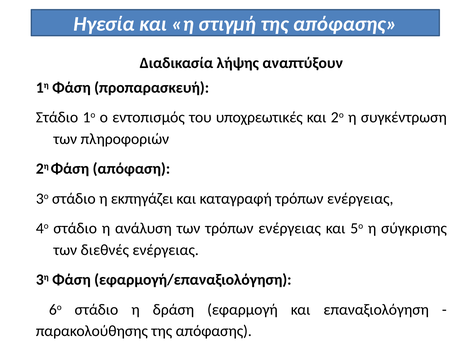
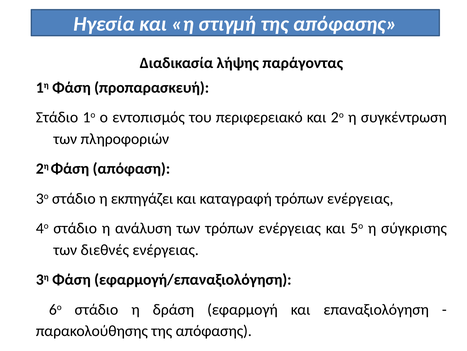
αναπτύξουν: αναπτύξουν -> παράγοντας
υποχρεωτικές: υποχρεωτικές -> περιφερειακό
